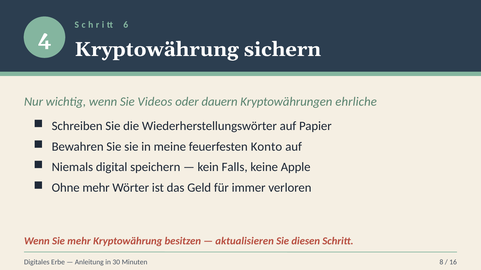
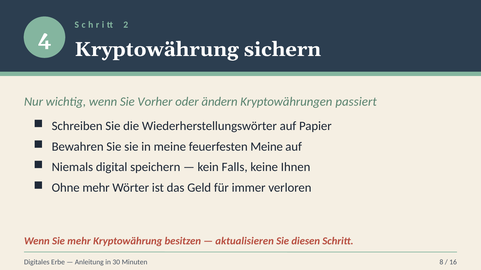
6: 6 -> 2
Videos: Videos -> Vorher
dauern: dauern -> ändern
ehrliche: ehrliche -> passiert
feuerfesten Konto: Konto -> Meine
Apple: Apple -> Ihnen
